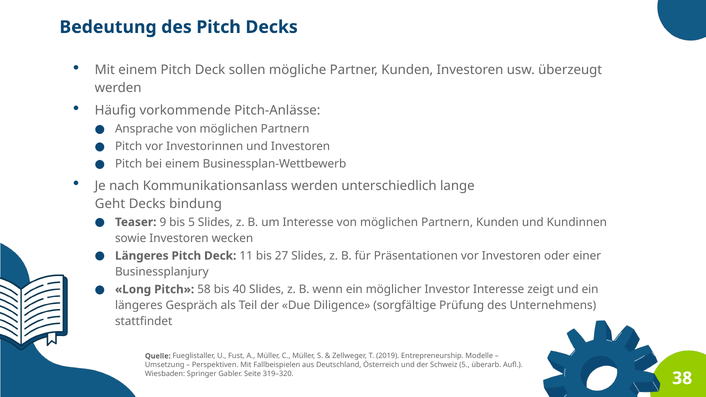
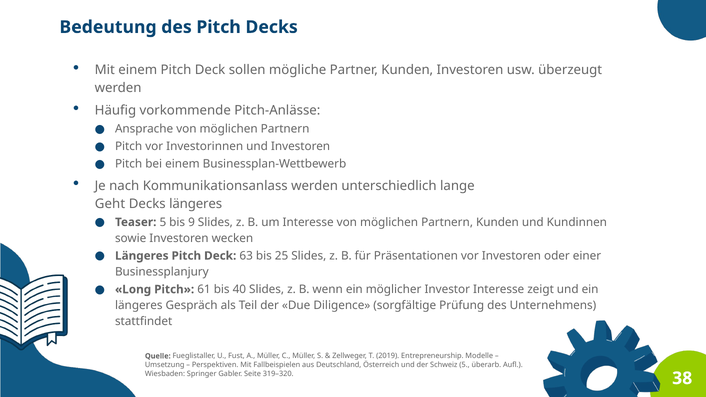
Decks bindung: bindung -> längeres
Teaser 9: 9 -> 5
bis 5: 5 -> 9
11: 11 -> 63
27: 27 -> 25
58: 58 -> 61
